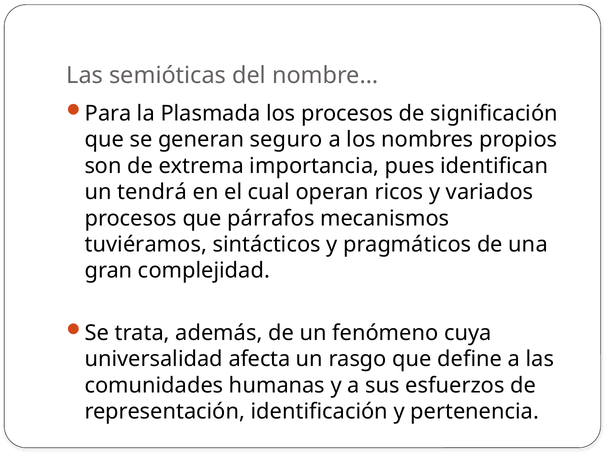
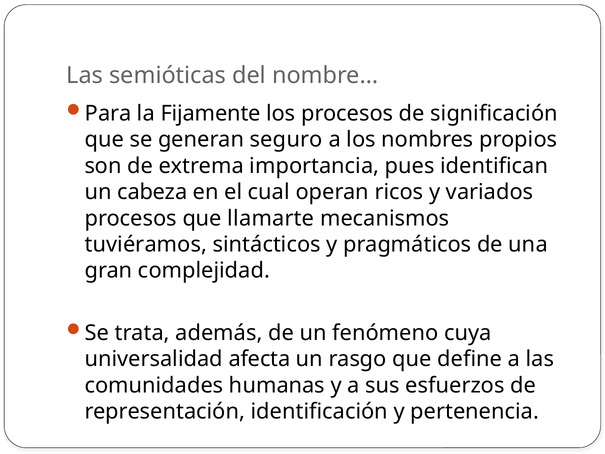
Plasmada: Plasmada -> Fijamente
tendrá: tendrá -> cabeza
párrafos: párrafos -> llamarte
